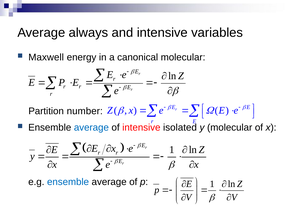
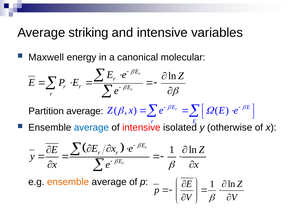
always: always -> striking
Partition number: number -> average
y molecular: molecular -> otherwise
ensemble at (68, 181) colour: blue -> orange
